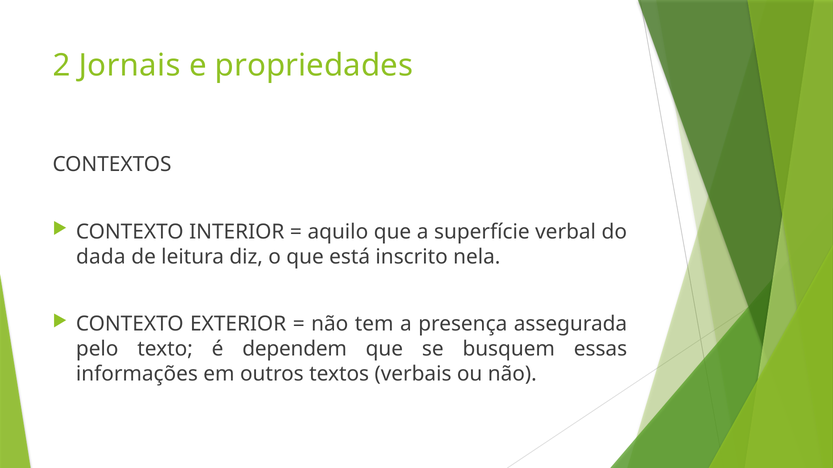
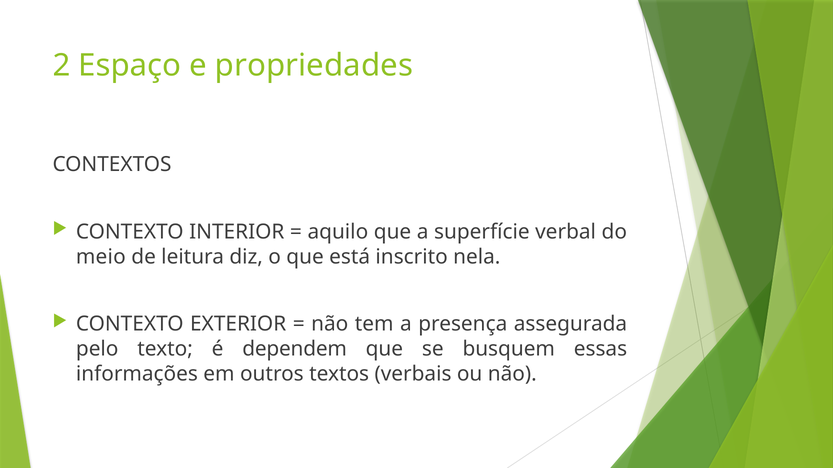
Jornais: Jornais -> Espaço
dada: dada -> meio
